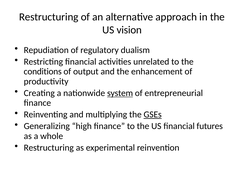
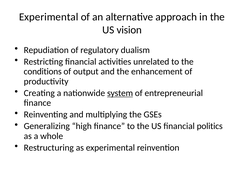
Restructuring at (49, 17): Restructuring -> Experimental
GSEs underline: present -> none
futures: futures -> politics
